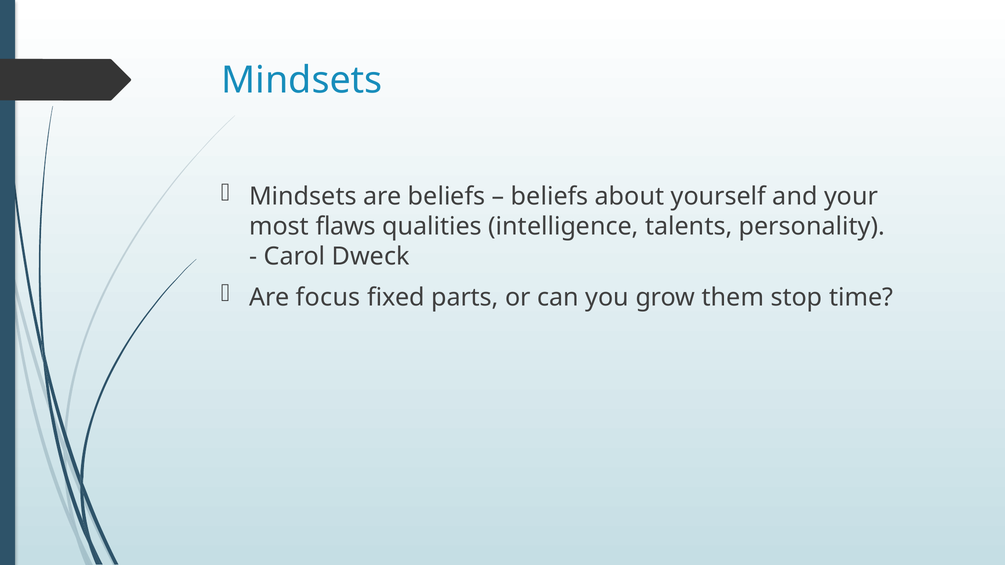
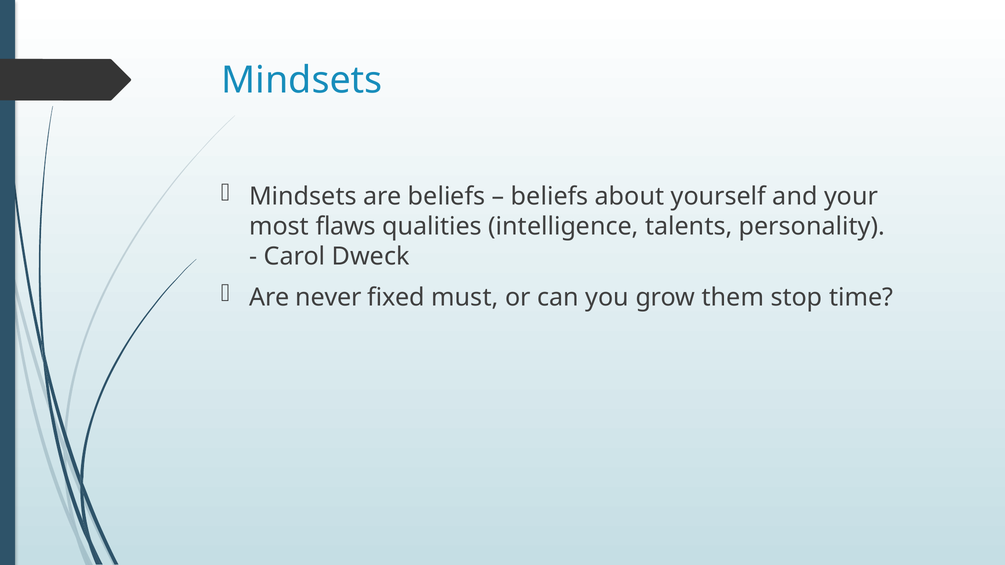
focus: focus -> never
parts: parts -> must
